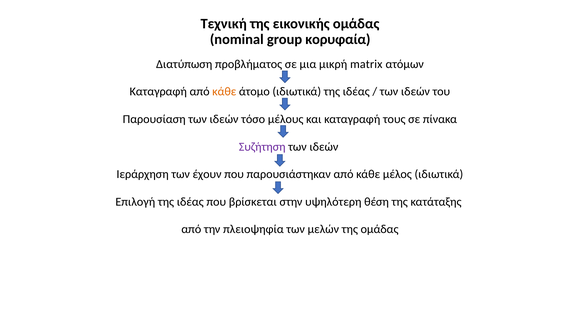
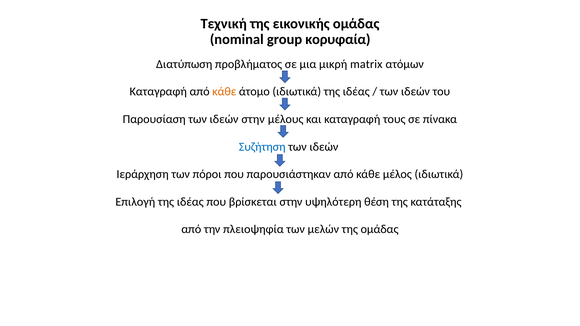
ιδεών τόσο: τόσο -> στην
Συζήτηση colour: purple -> blue
έχουν: έχουν -> πόροι
